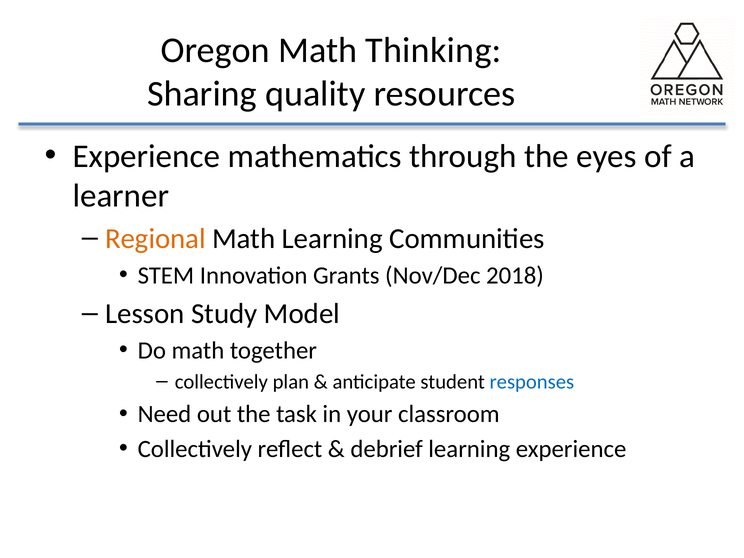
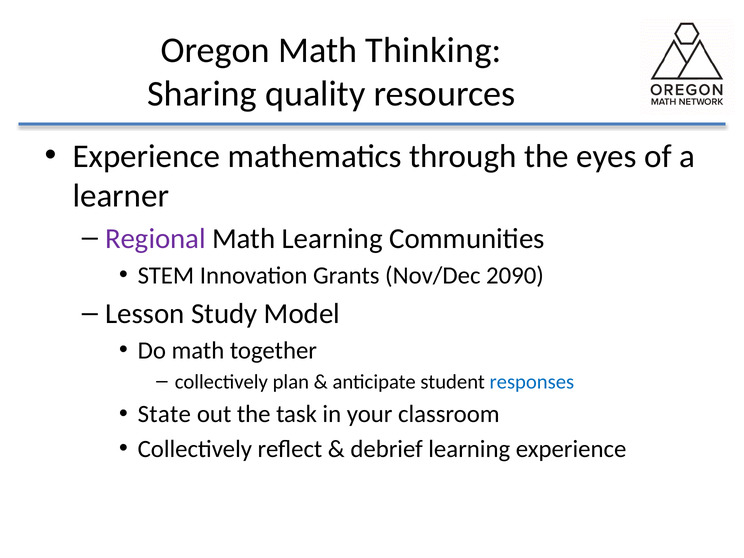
Regional colour: orange -> purple
2018: 2018 -> 2090
Need: Need -> State
